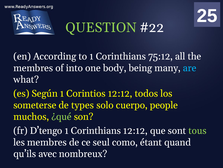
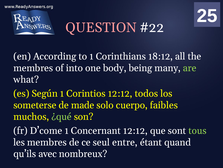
QUESTION colour: light green -> pink
75:12: 75:12 -> 18:12
are colour: light blue -> light green
types: types -> made
people: people -> faibles
D’tengo: D’tengo -> D’come
Corinthians at (96, 130): Corinthians -> Concernant
como: como -> entre
